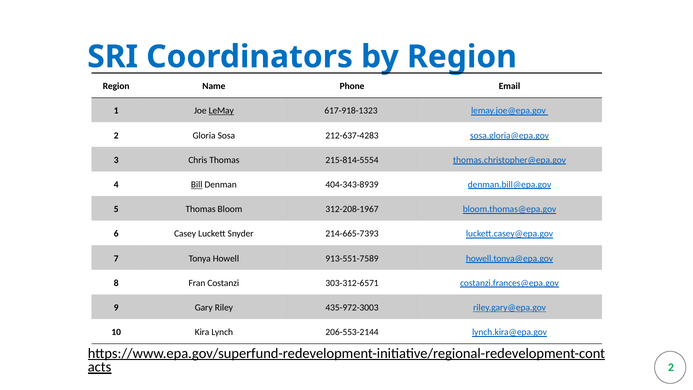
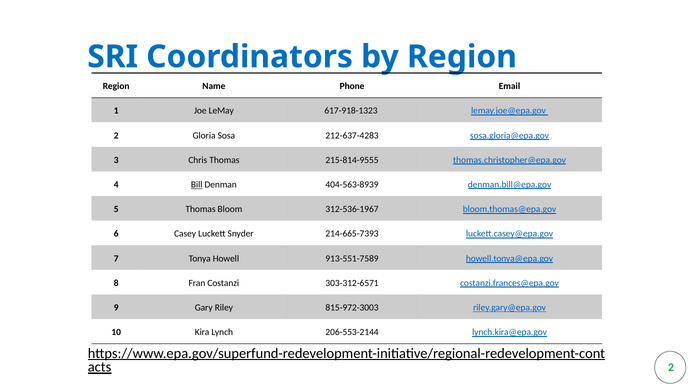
LeMay underline: present -> none
215-814-5554: 215-814-5554 -> 215-814-9555
404-343-8939: 404-343-8939 -> 404-563-8939
312-208-1967: 312-208-1967 -> 312-536-1967
435-972-3003: 435-972-3003 -> 815-972-3003
